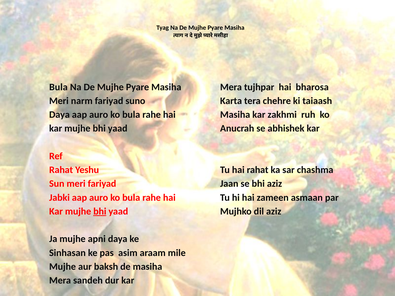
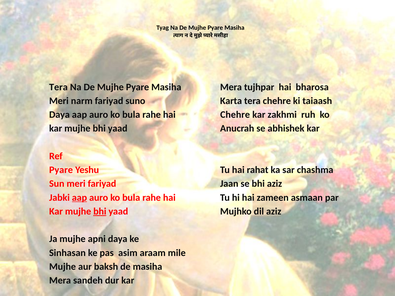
Bula at (58, 87): Bula -> Tera
Masiha at (235, 115): Masiha -> Chehre
Rahat at (61, 170): Rahat -> Pyare
aap at (79, 198) underline: none -> present
